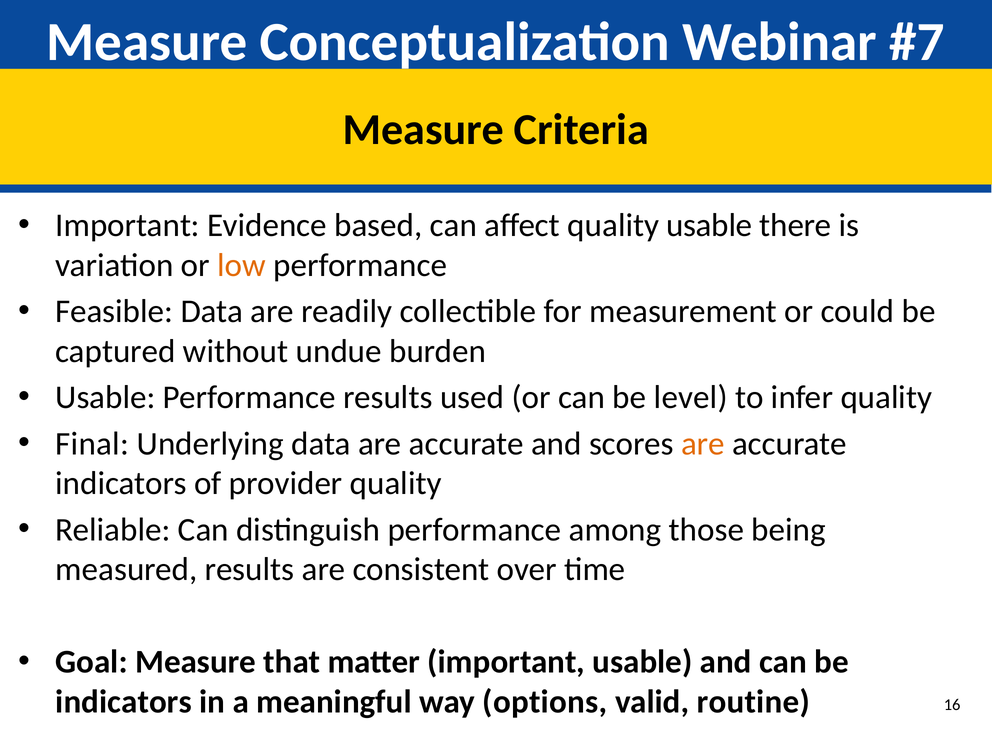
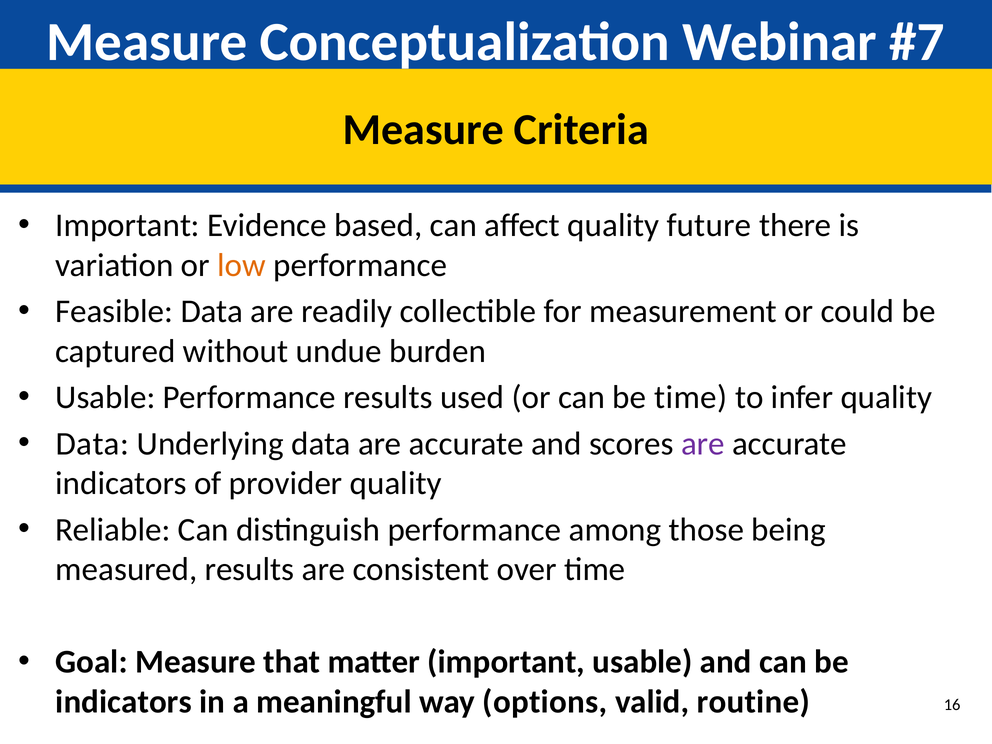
quality usable: usable -> future
be level: level -> time
Final at (92, 444): Final -> Data
are at (703, 444) colour: orange -> purple
